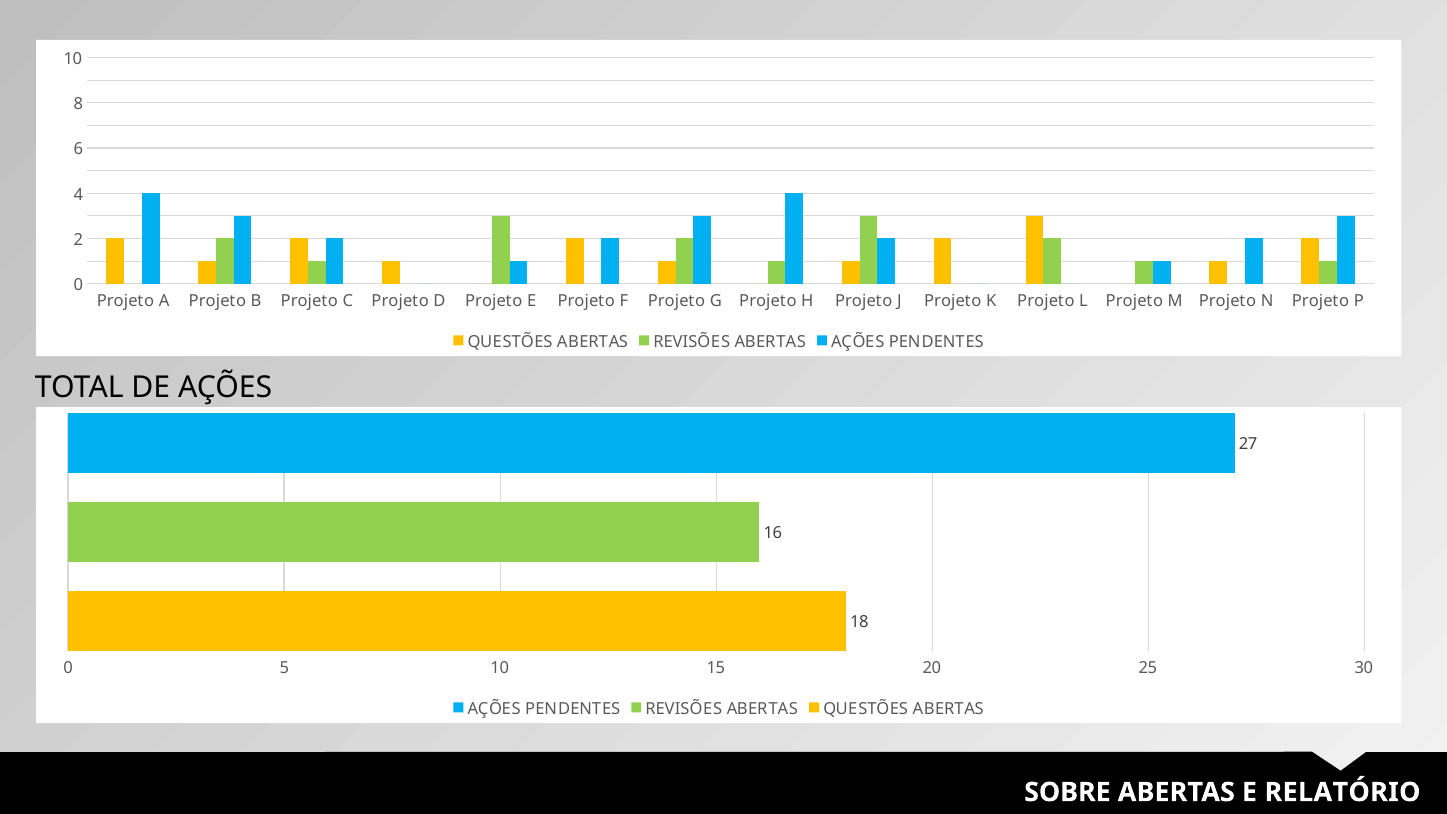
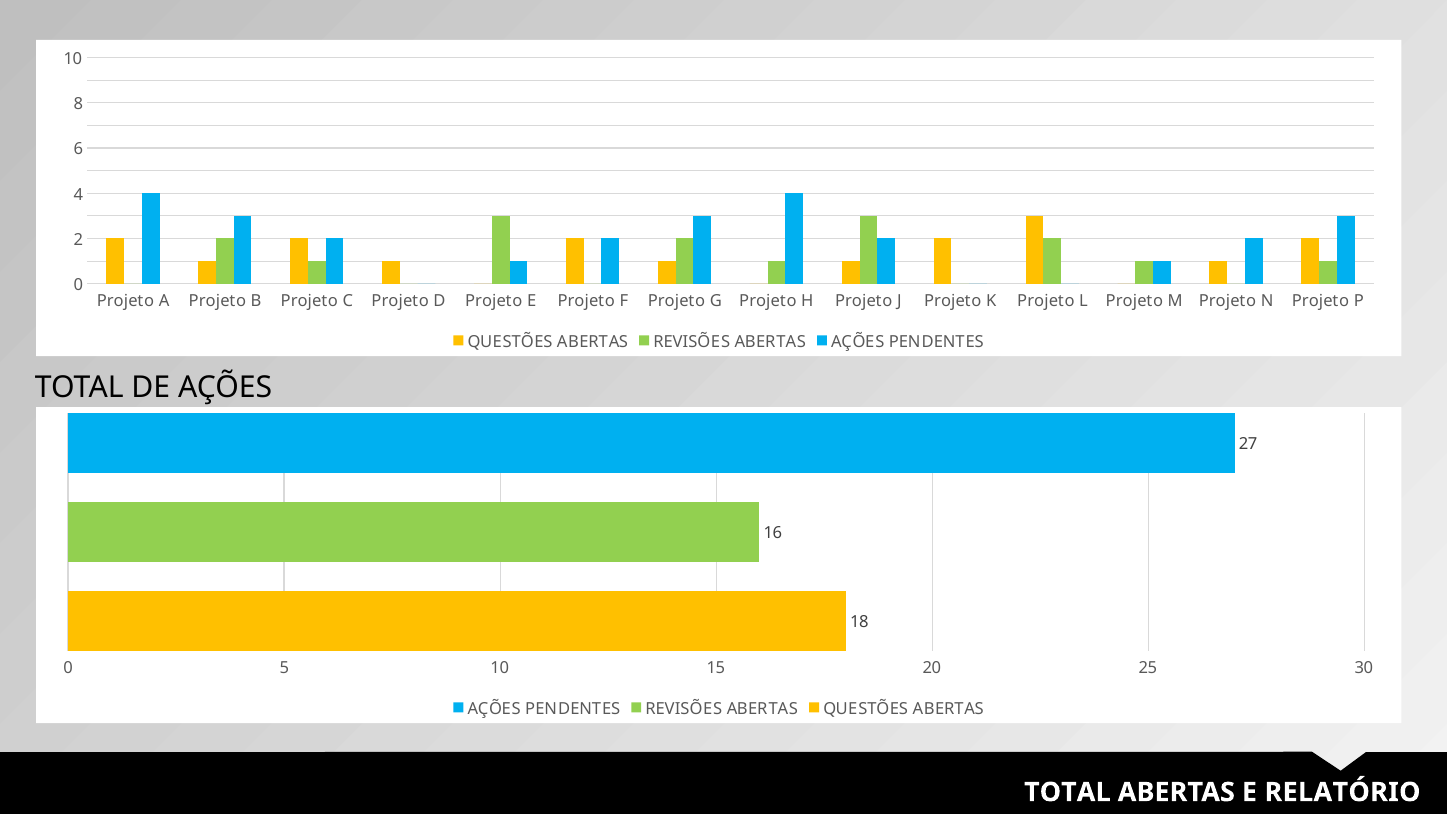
SOBRE at (1067, 792): SOBRE -> TOTAL
